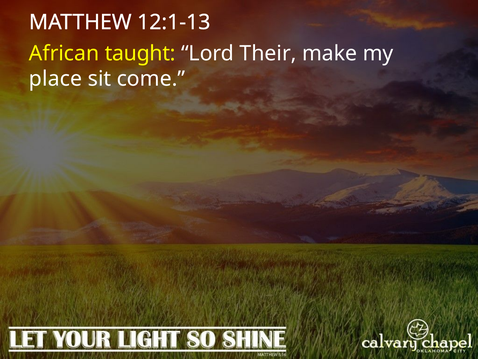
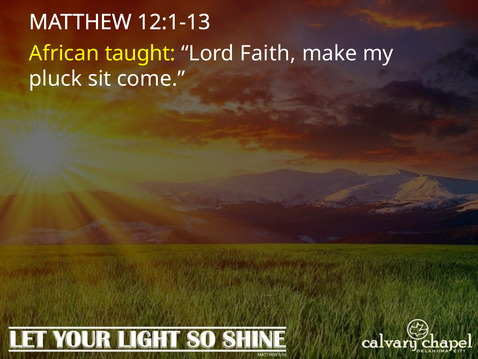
Their: Their -> Faith
place: place -> pluck
